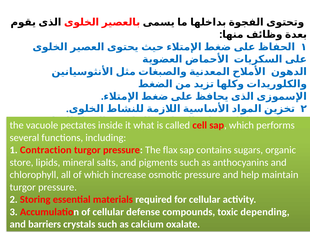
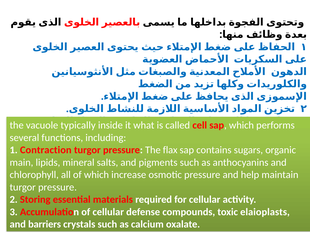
pectates: pectates -> typically
store: store -> main
depending: depending -> elaioplasts
